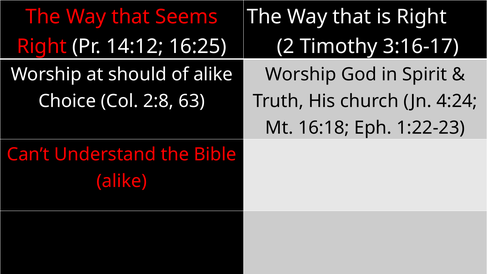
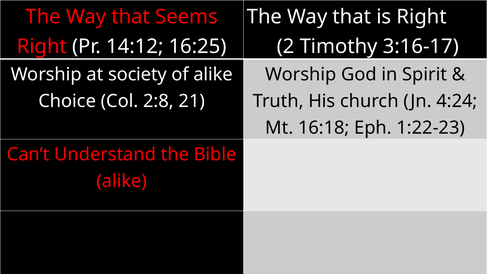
should: should -> society
63: 63 -> 21
